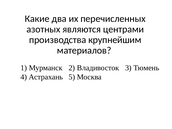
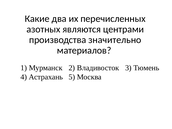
крупнейшим: крупнейшим -> значительно
